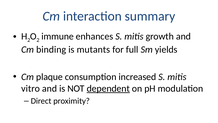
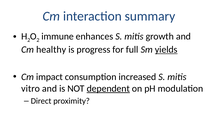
binding: binding -> healthy
mutants: mutants -> progress
yields underline: none -> present
plaque: plaque -> impact
